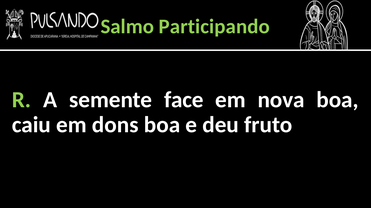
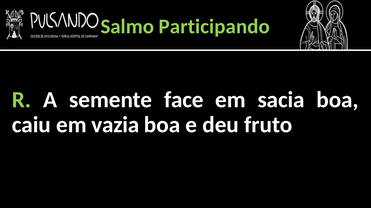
nova: nova -> sacia
dons: dons -> vazia
